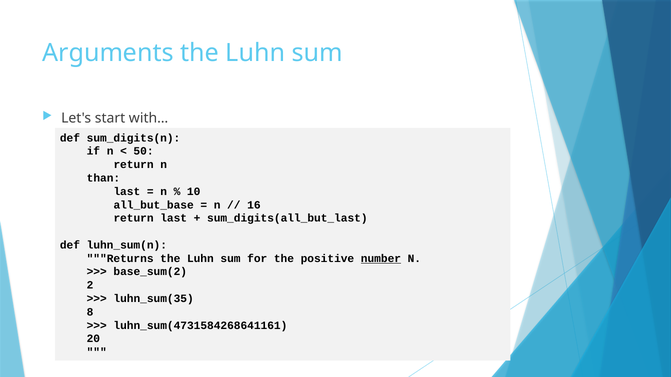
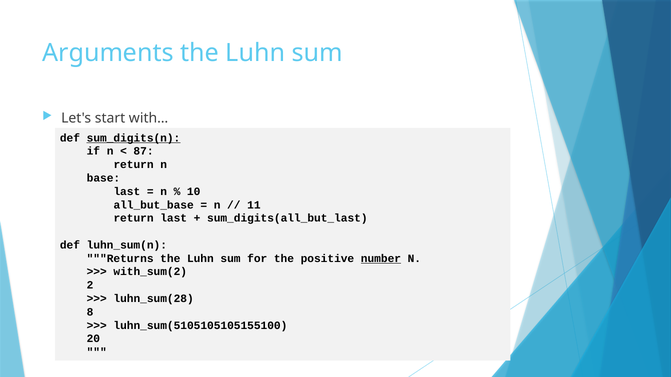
sum_digits(n underline: none -> present
50: 50 -> 87
than: than -> base
16: 16 -> 11
base_sum(2: base_sum(2 -> with_sum(2
luhn_sum(35: luhn_sum(35 -> luhn_sum(28
luhn_sum(4731584268641161: luhn_sum(4731584268641161 -> luhn_sum(5105105105155100
